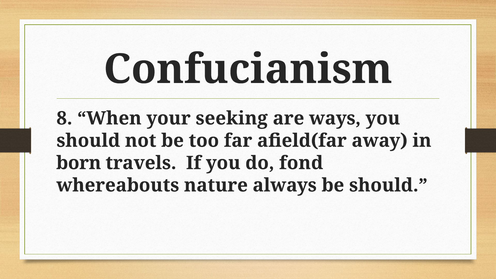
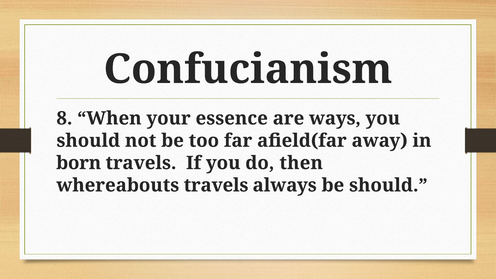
seeking: seeking -> essence
fond: fond -> then
whereabouts nature: nature -> travels
